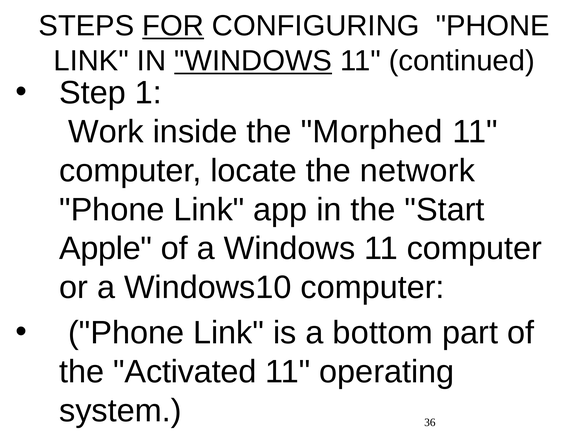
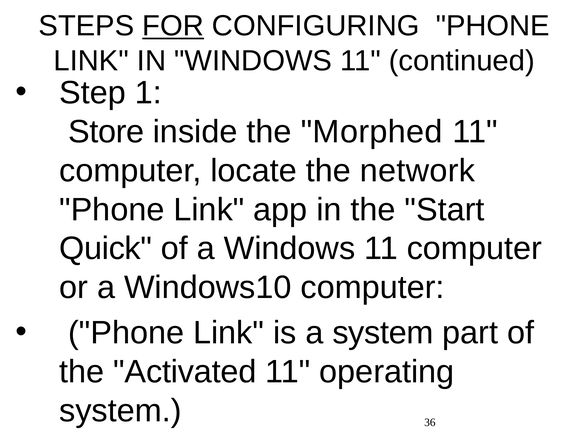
WINDOWS at (253, 61) underline: present -> none
Work: Work -> Store
Apple: Apple -> Quick
a bottom: bottom -> system
